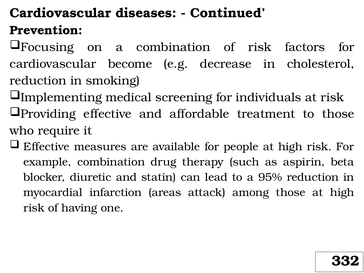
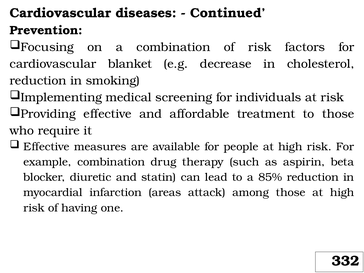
become: become -> blanket
95%: 95% -> 85%
